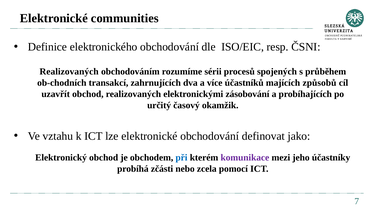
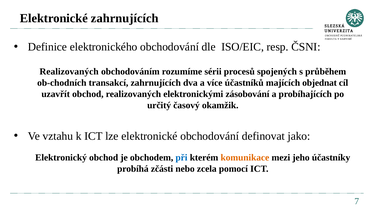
Elektronické communities: communities -> zahrnujících
způsobů: způsobů -> objednat
komunikace colour: purple -> orange
